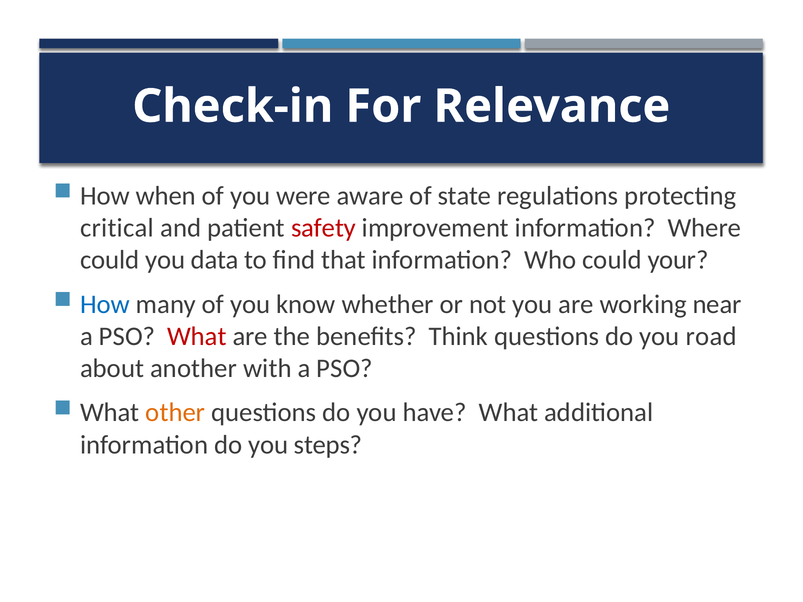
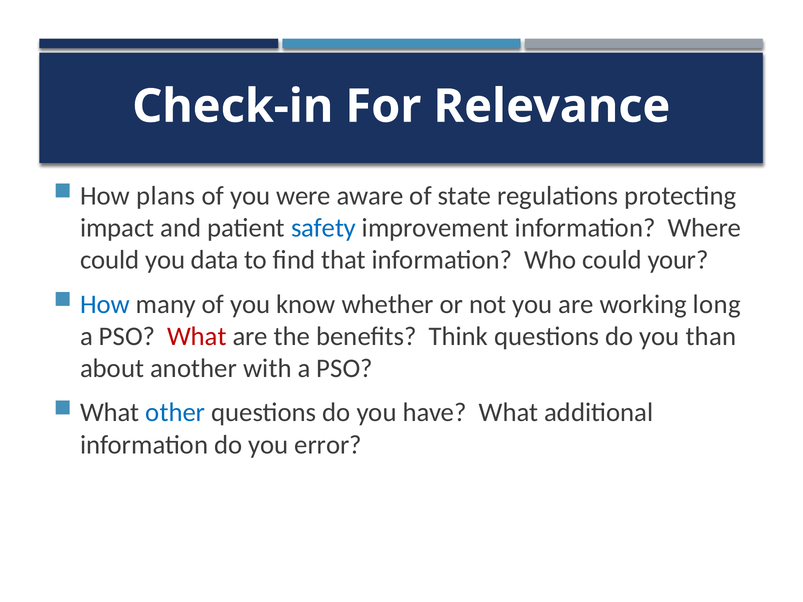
when: when -> plans
critical: critical -> impact
safety colour: red -> blue
near: near -> long
road: road -> than
other colour: orange -> blue
steps: steps -> error
